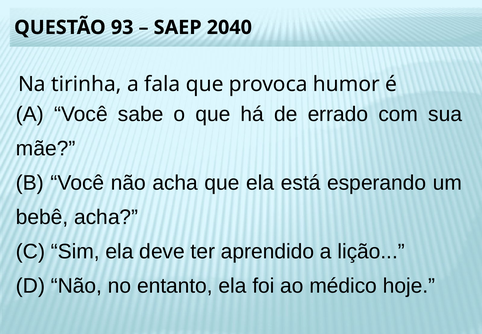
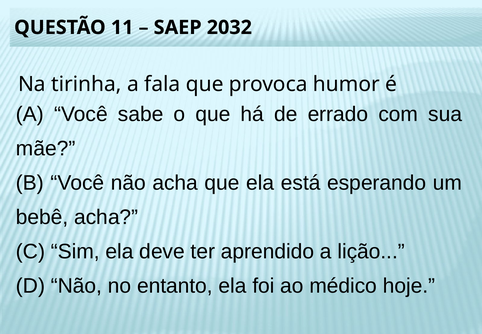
93: 93 -> 11
2040: 2040 -> 2032
